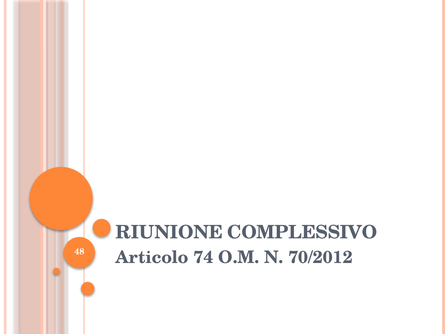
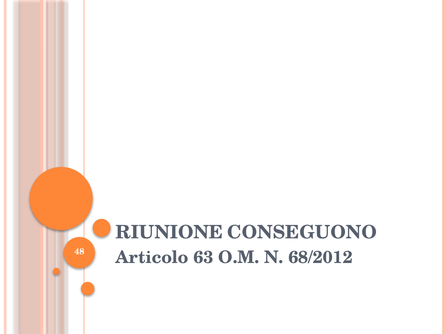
COMPLESSIVO: COMPLESSIVO -> CONSEGUONO
74: 74 -> 63
70/2012: 70/2012 -> 68/2012
